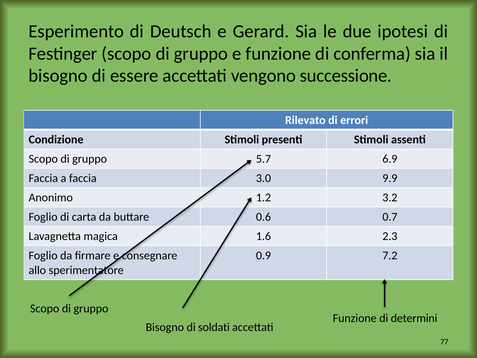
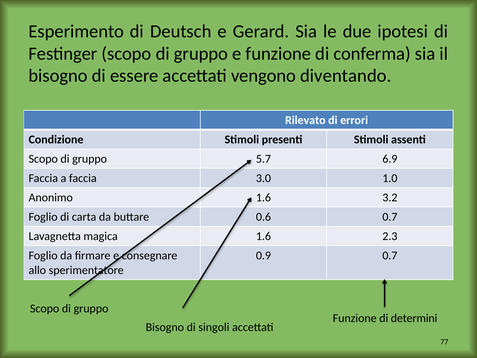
successione: successione -> diventando
9.9: 9.9 -> 1.0
1.2 at (263, 197): 1.2 -> 1.6
0.9 7.2: 7.2 -> 0.7
soldati: soldati -> singoli
